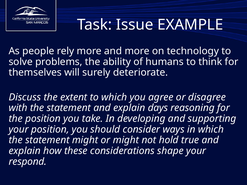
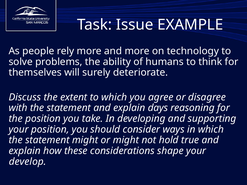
respond: respond -> develop
